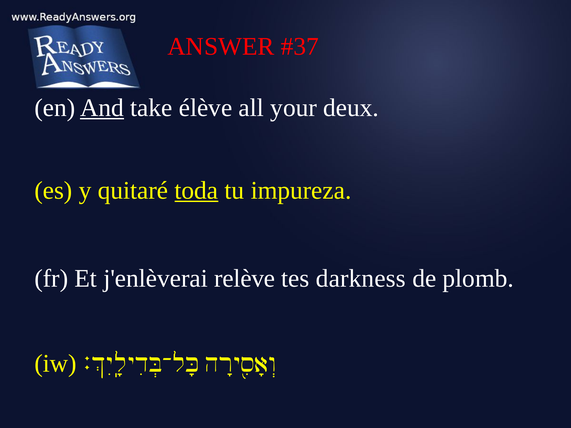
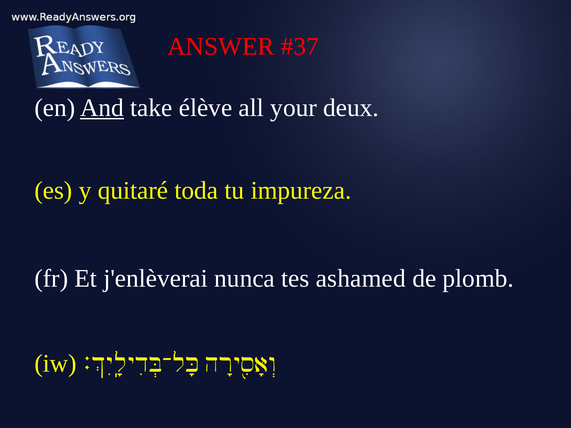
toda underline: present -> none
relève: relève -> nunca
darkness: darkness -> ashamed
